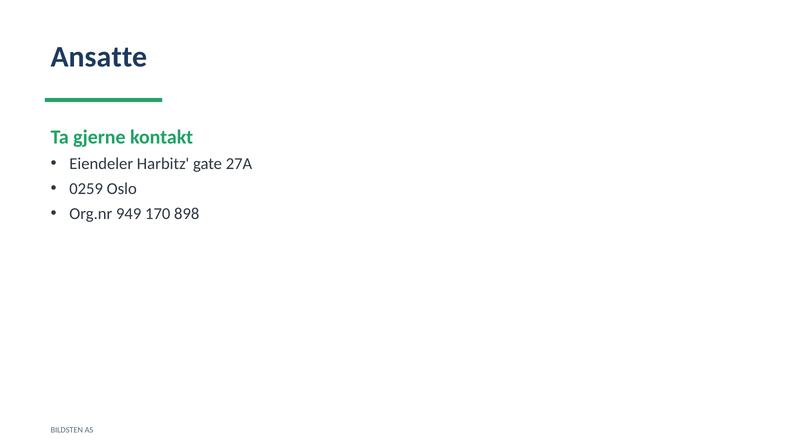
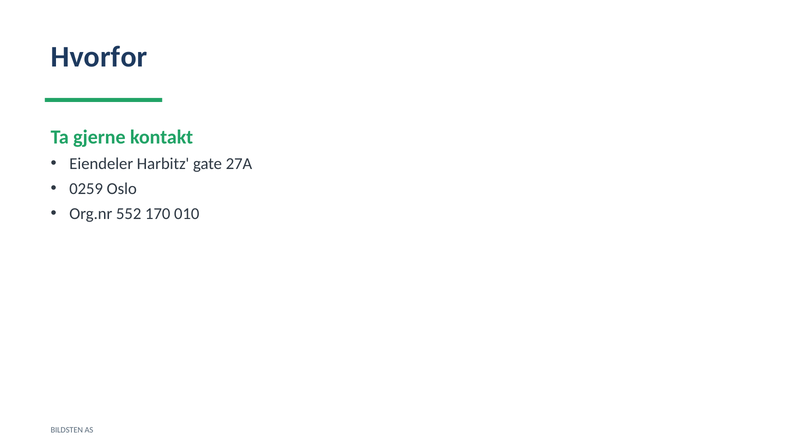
Ansatte: Ansatte -> Hvorfor
949: 949 -> 552
898: 898 -> 010
